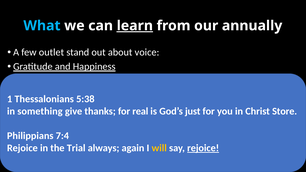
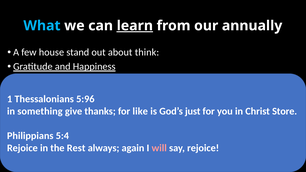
outlet: outlet -> house
voice: voice -> think
5:38: 5:38 -> 5:96
real: real -> like
7:4: 7:4 -> 5:4
Trial: Trial -> Rest
will colour: yellow -> pink
rejoice at (203, 148) underline: present -> none
